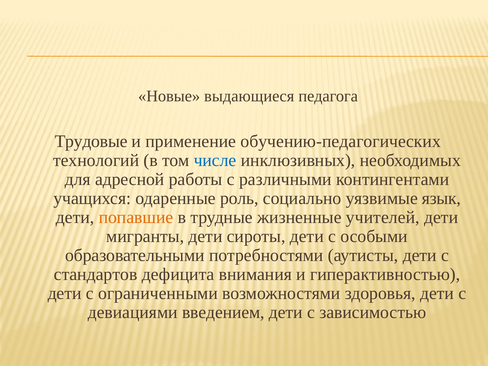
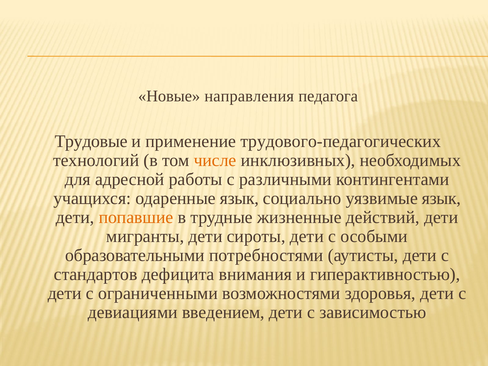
выдающиеся: выдающиеся -> направления
обучению-педагогических: обучению-педагогических -> трудового-педагогических
числе colour: blue -> orange
одаренные роль: роль -> язык
учителей: учителей -> действий
